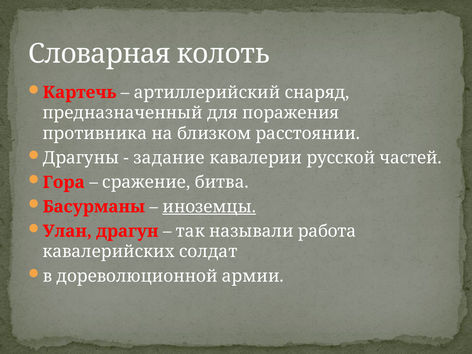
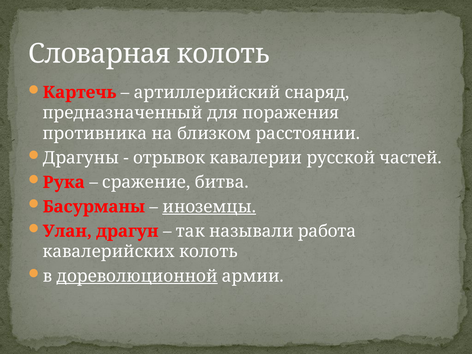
задание: задание -> отрывок
Гора: Гора -> Рука
кавалерийских солдат: солдат -> колоть
дореволюционной underline: none -> present
